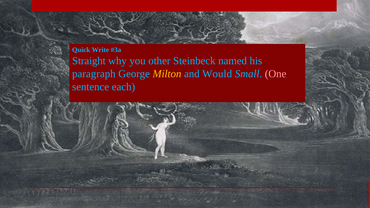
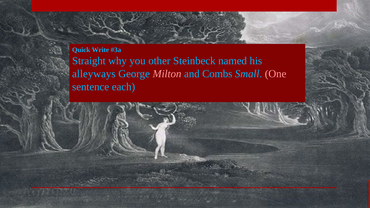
paragraph: paragraph -> alleyways
Milton colour: yellow -> pink
Would: Would -> Combs
